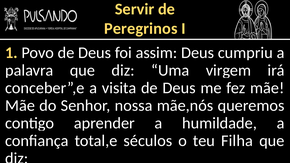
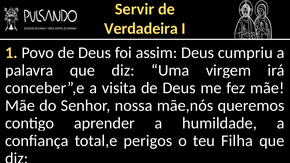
Peregrinos: Peregrinos -> Verdadeira
séculos: séculos -> perigos
